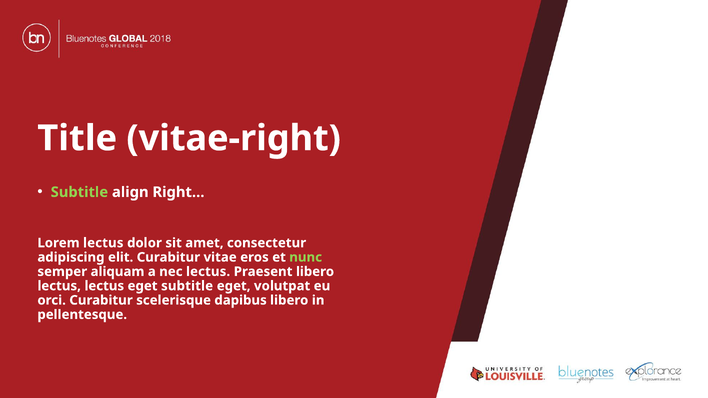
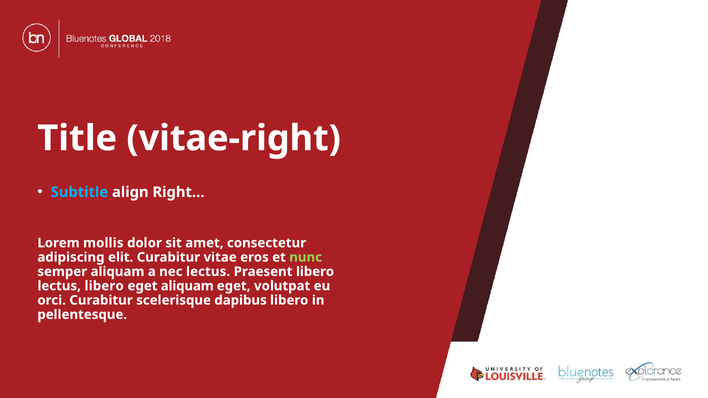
Subtitle at (79, 192) colour: light green -> light blue
Lorem lectus: lectus -> mollis
lectus lectus: lectus -> libero
eget subtitle: subtitle -> aliquam
